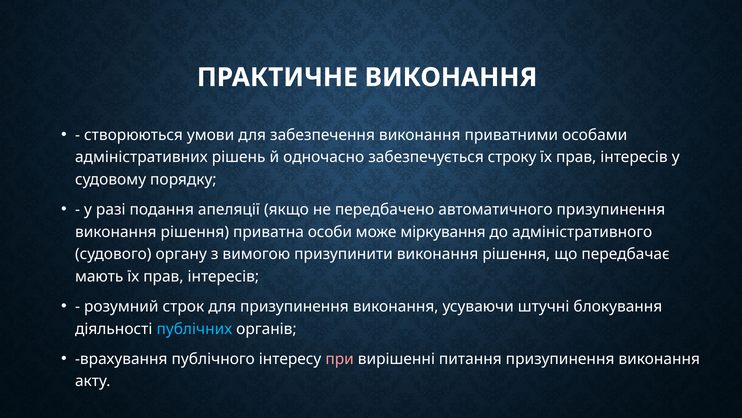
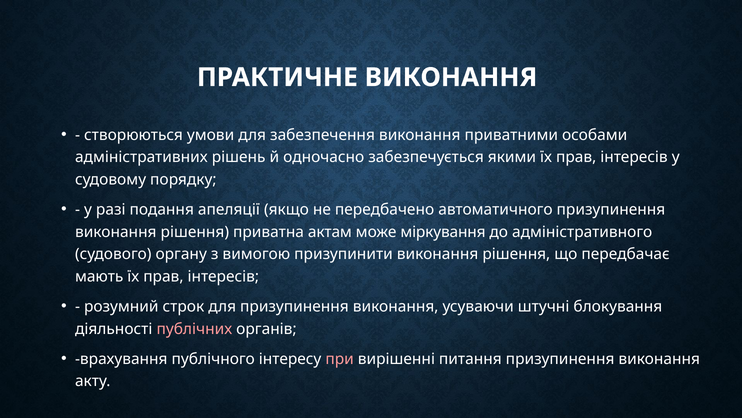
строку: строку -> якими
особи: особи -> актам
публічних colour: light blue -> pink
